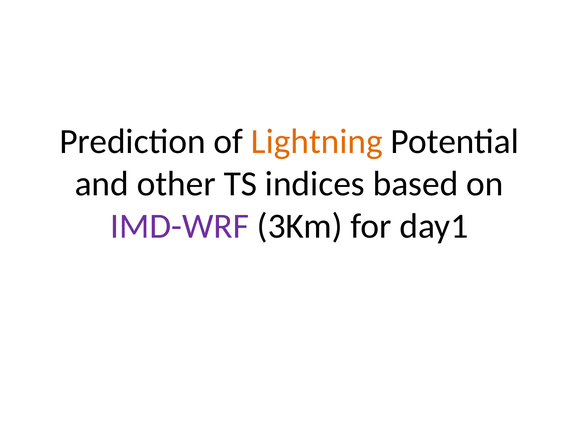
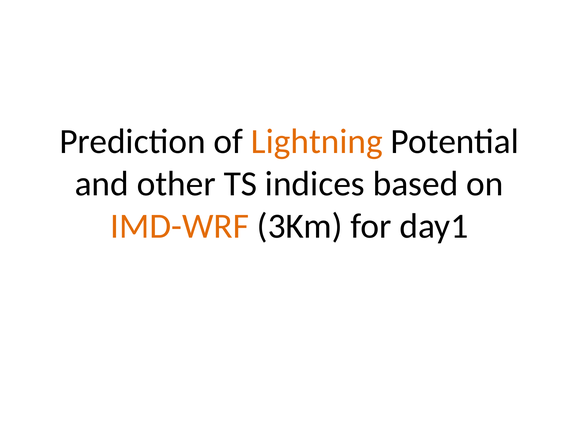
IMD-WRF colour: purple -> orange
